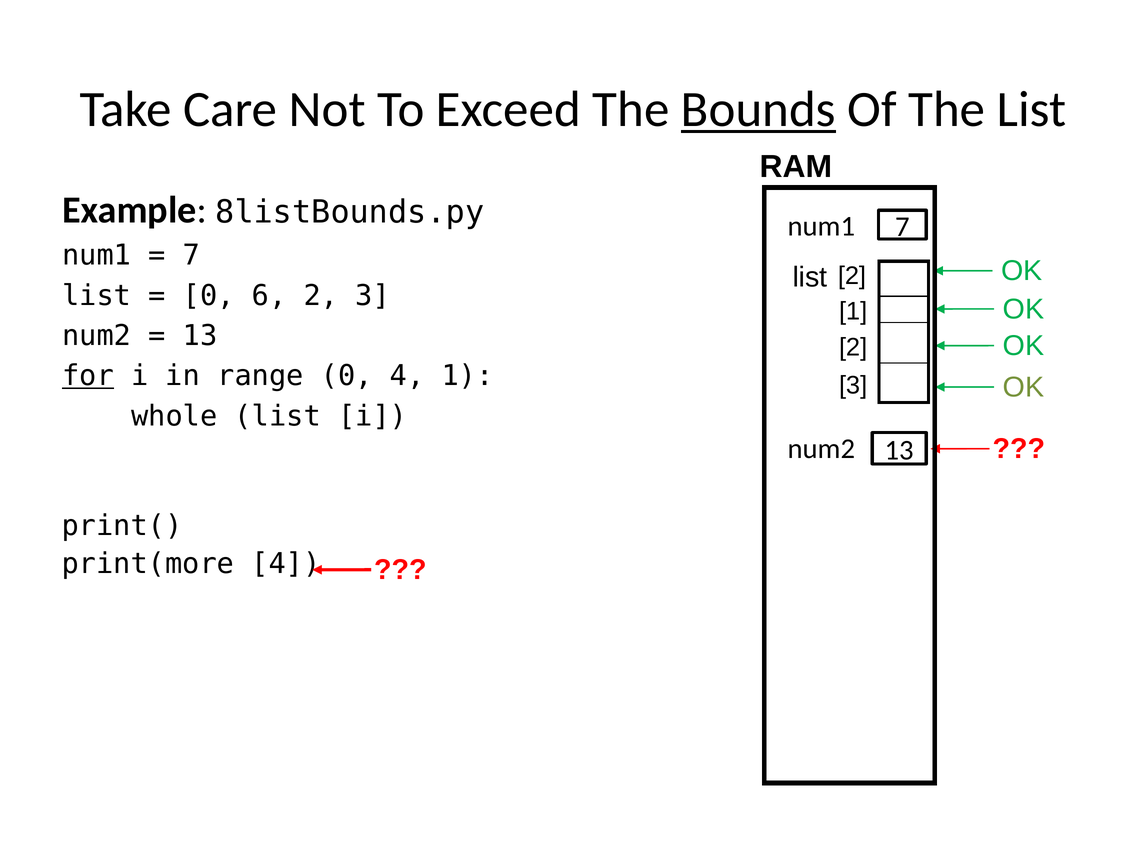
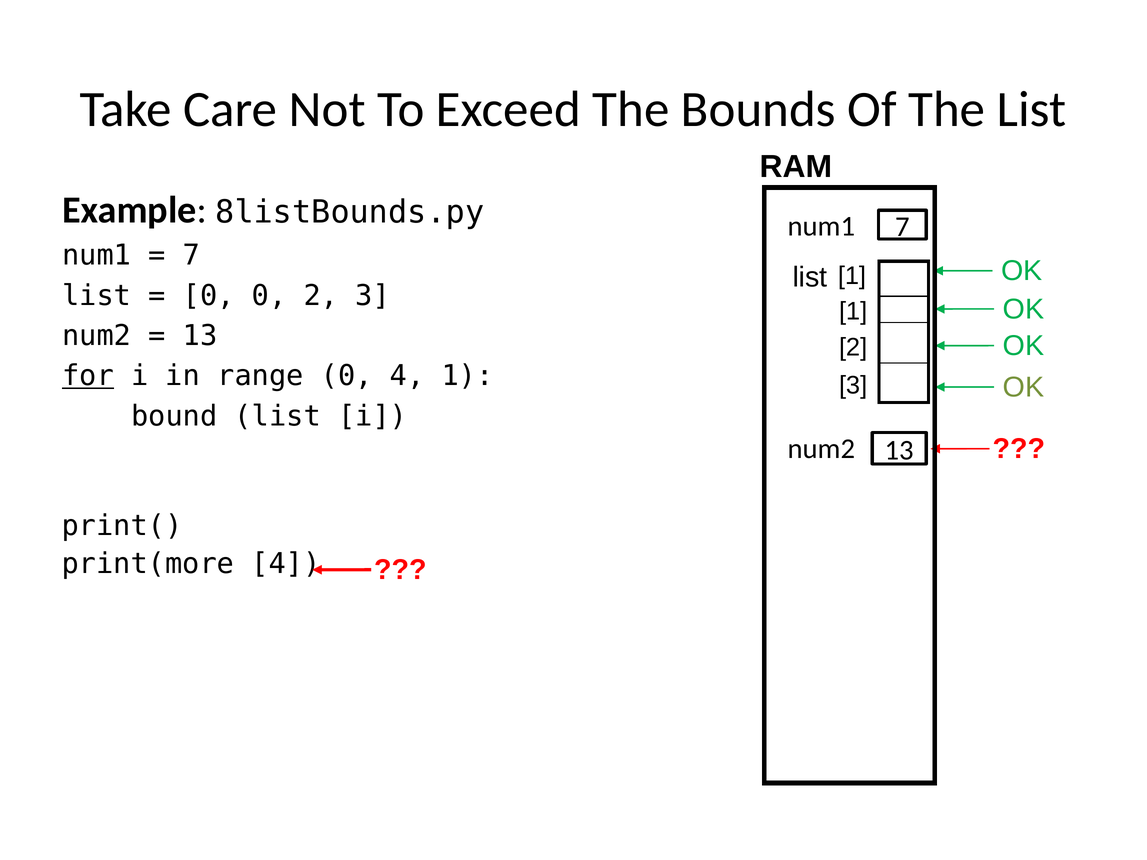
Bounds underline: present -> none
2 at (852, 276): 2 -> 1
0 6: 6 -> 0
whole: whole -> bound
